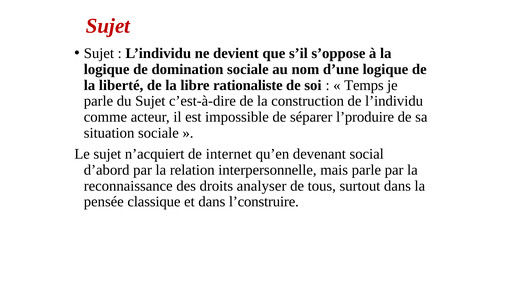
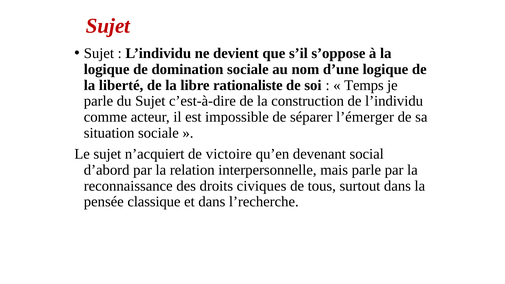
l’produire: l’produire -> l’émerger
internet: internet -> victoire
analyser: analyser -> civiques
l’construire: l’construire -> l’recherche
